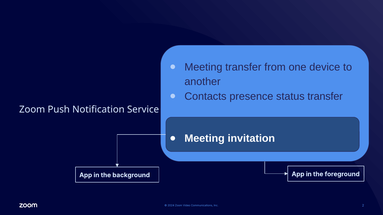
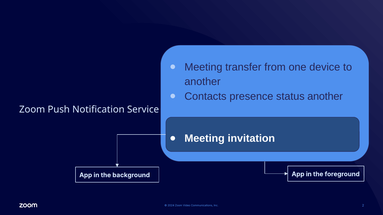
status transfer: transfer -> another
